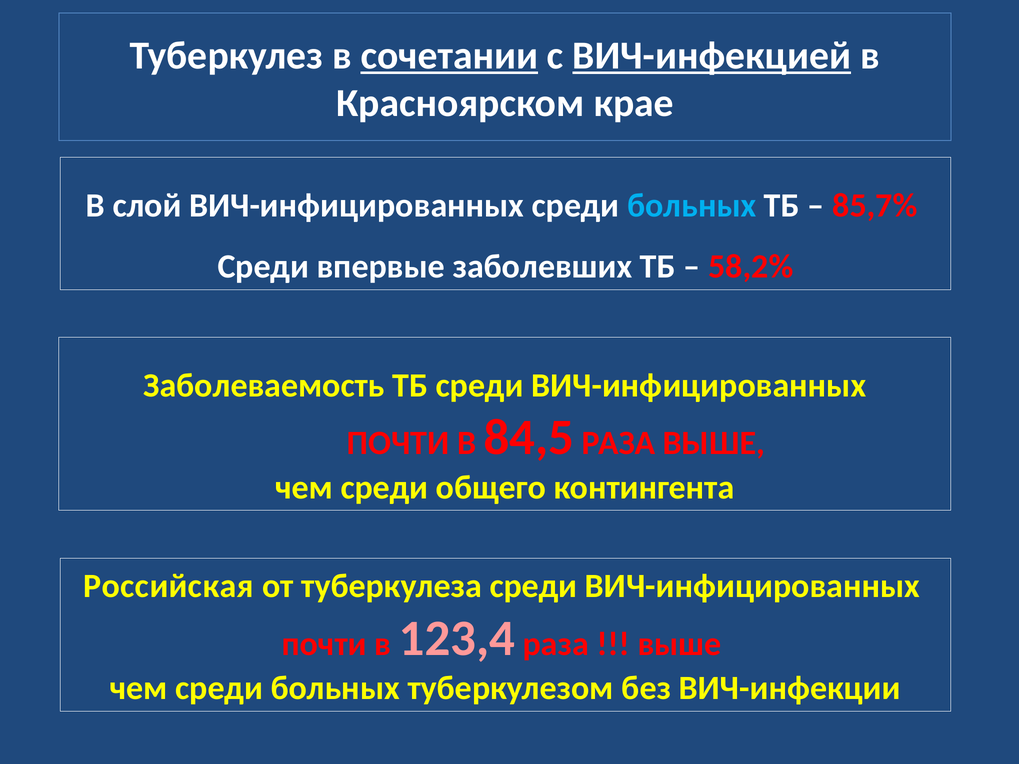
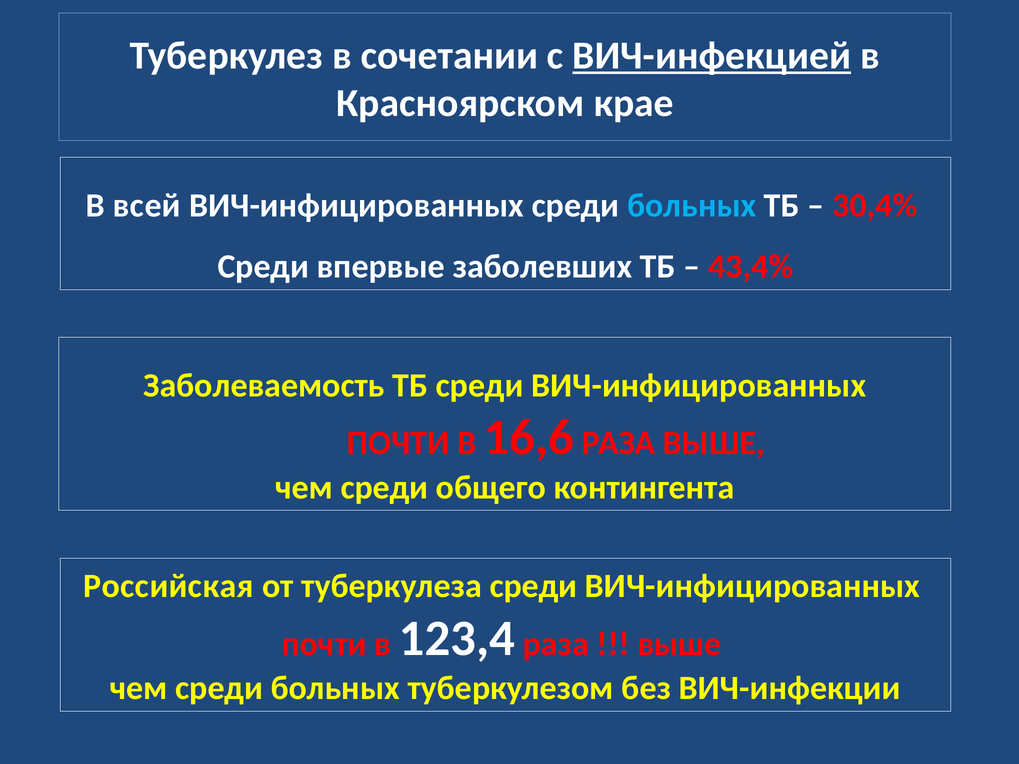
сочетании underline: present -> none
слой: слой -> всей
85,7%: 85,7% -> 30,4%
58,2%: 58,2% -> 43,4%
84,5: 84,5 -> 16,6
123,4 colour: pink -> white
